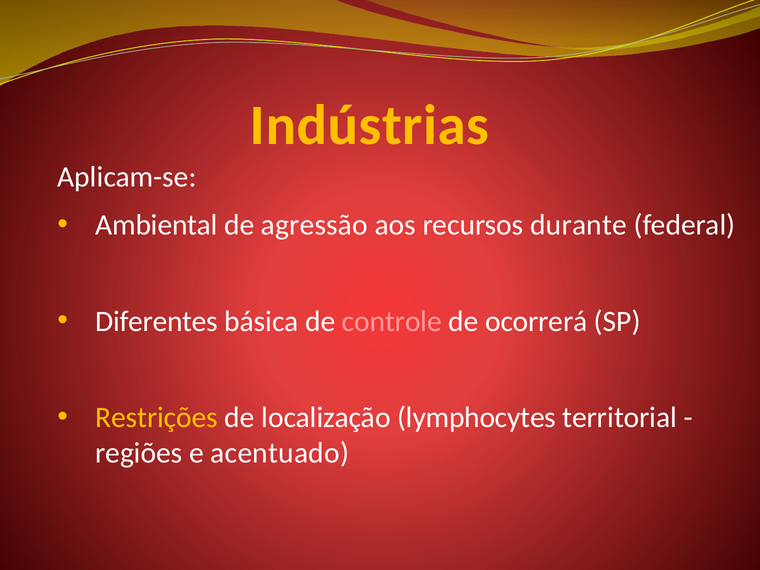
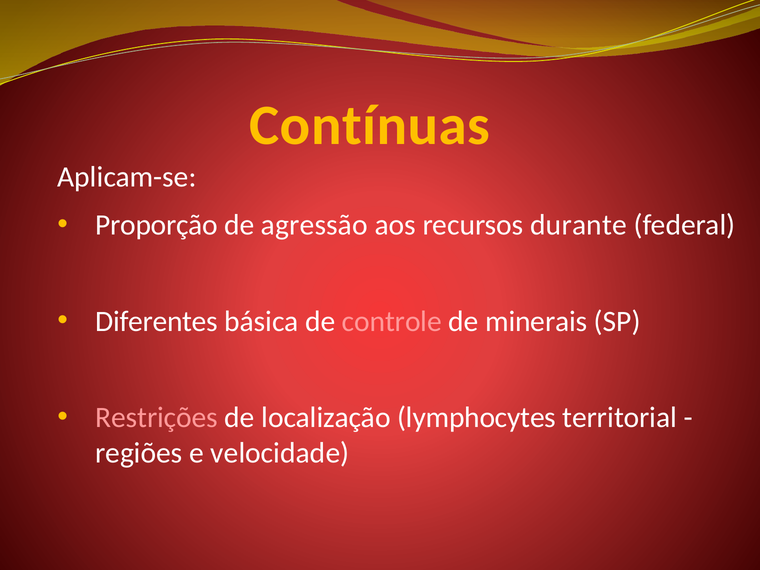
Indústrias: Indústrias -> Contínuas
Ambiental: Ambiental -> Proporção
ocorrerá: ocorrerá -> minerais
Restrições colour: yellow -> pink
acentuado: acentuado -> velocidade
